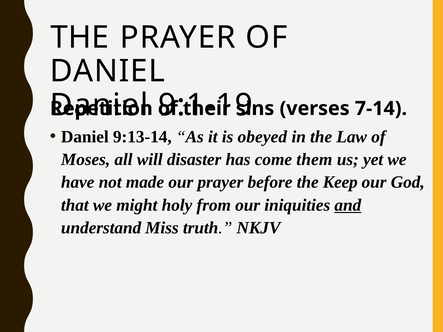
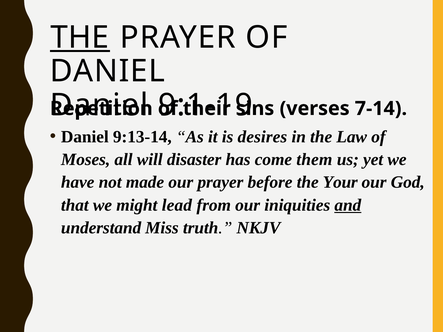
THE at (80, 37) underline: none -> present
obeyed: obeyed -> desires
Keep: Keep -> Your
holy: holy -> lead
